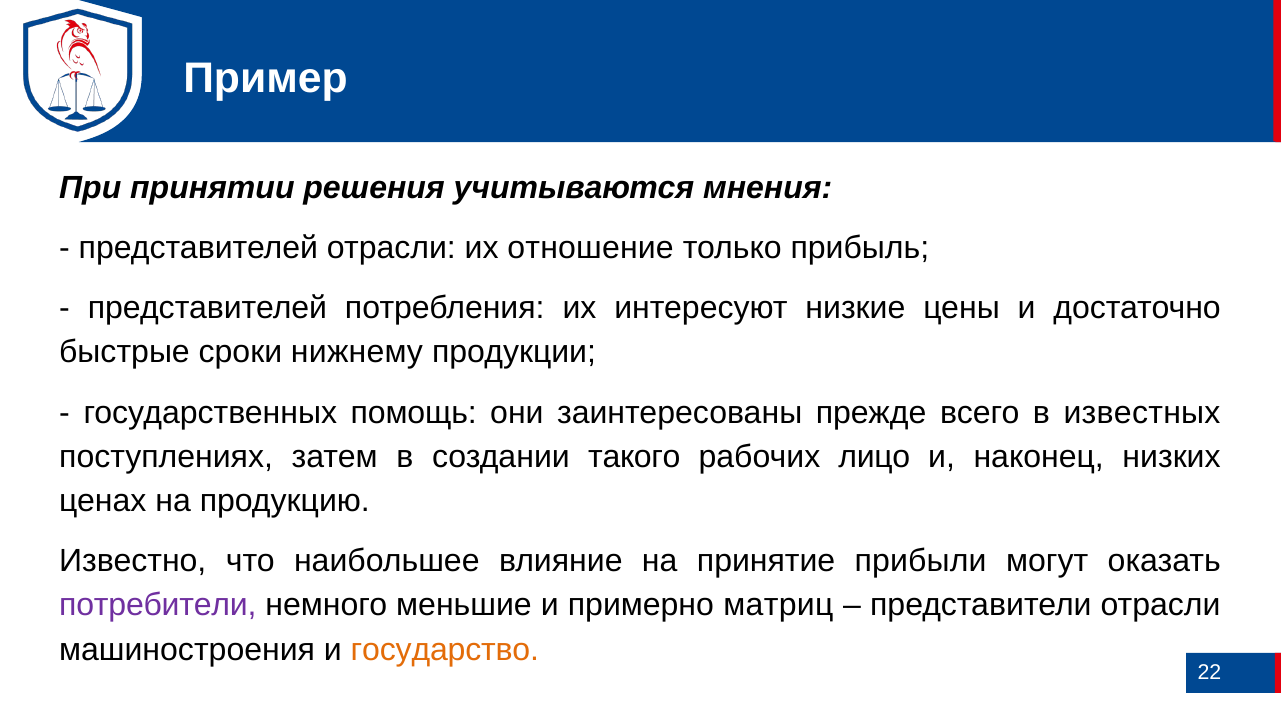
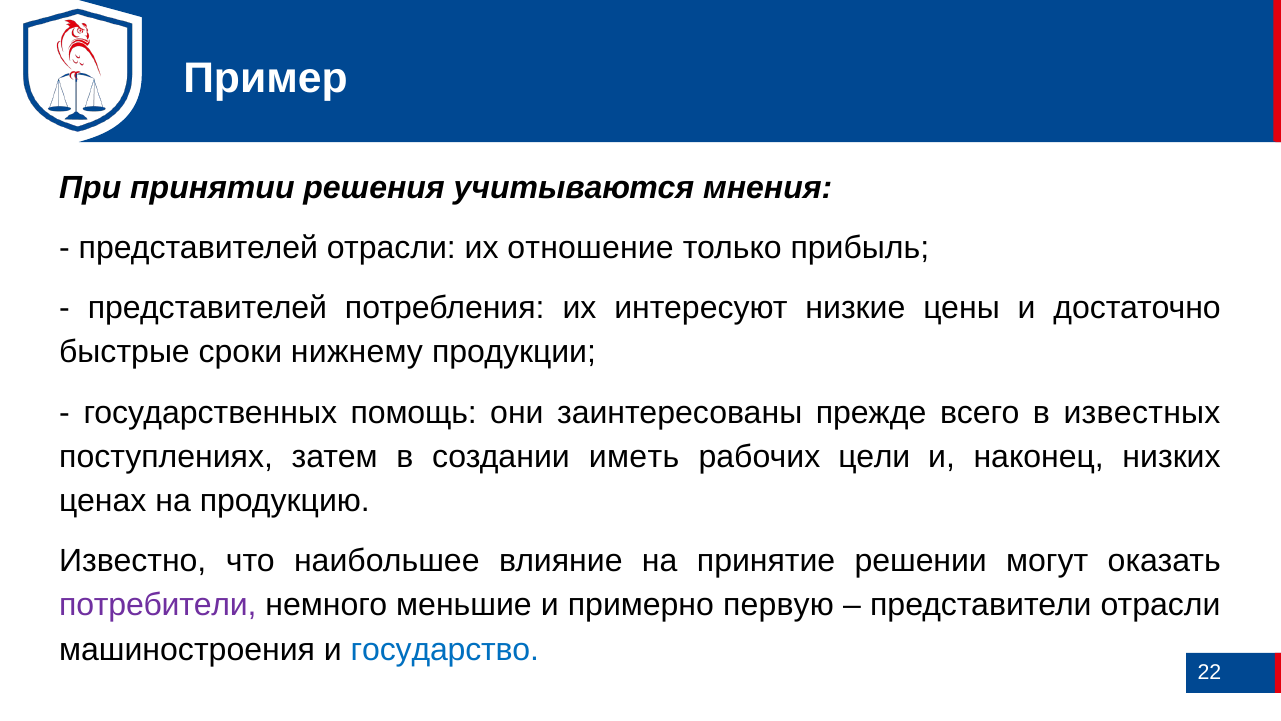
такого: такого -> иметь
лицо: лицо -> цели
прибыли: прибыли -> решении
матриц: матриц -> первую
государство colour: orange -> blue
